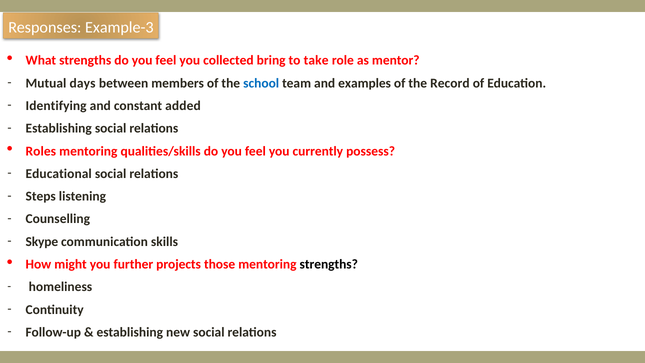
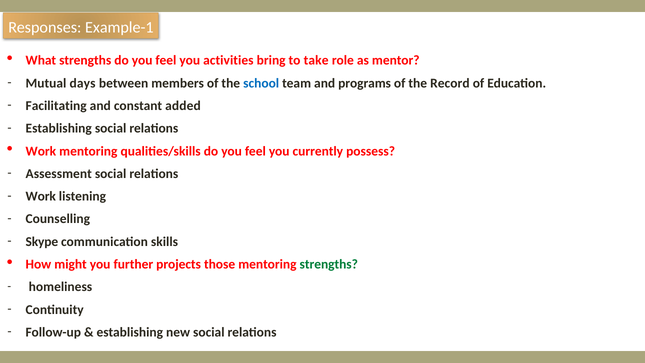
Example-3: Example-3 -> Example-1
collected: collected -> activities
examples: examples -> programs
Identifying: Identifying -> Facilitating
Roles at (41, 151): Roles -> Work
Educational: Educational -> Assessment
Steps at (41, 196): Steps -> Work
strengths at (329, 264) colour: black -> green
